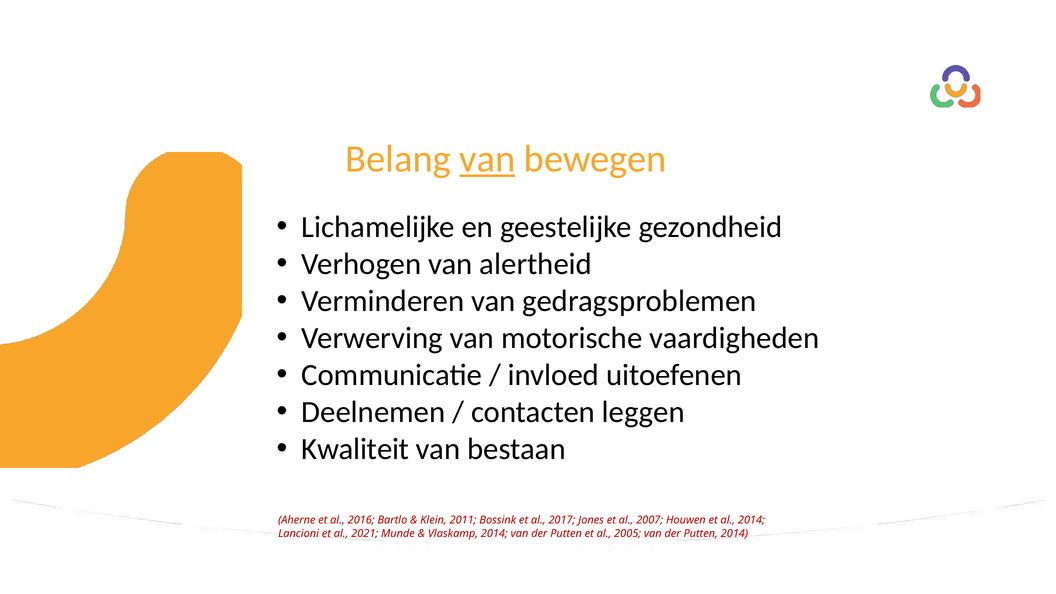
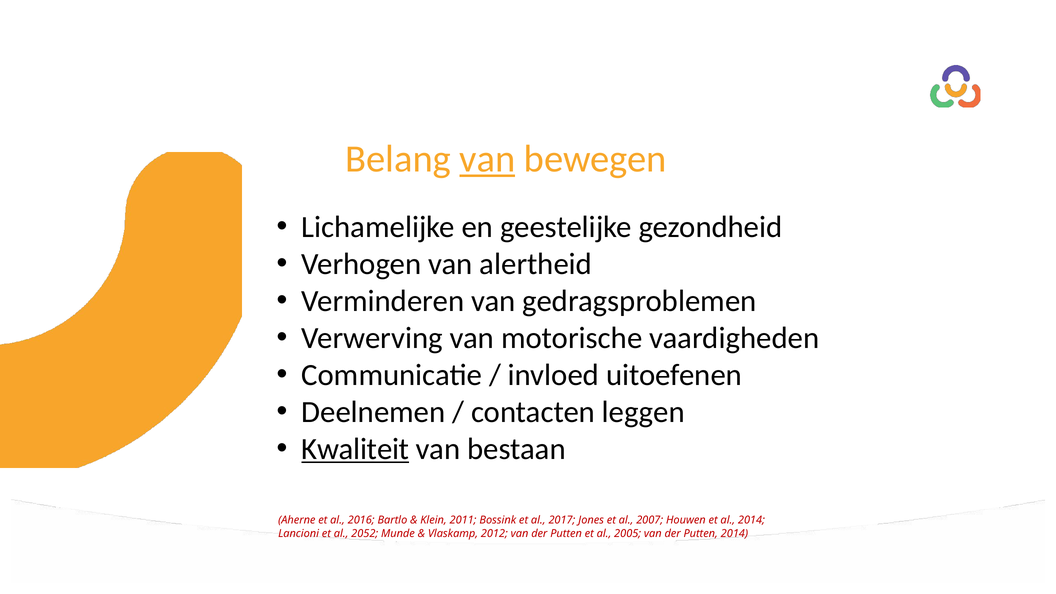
Kwaliteit underline: none -> present
2021: 2021 -> 2052
Vlaskamp 2014: 2014 -> 2012
